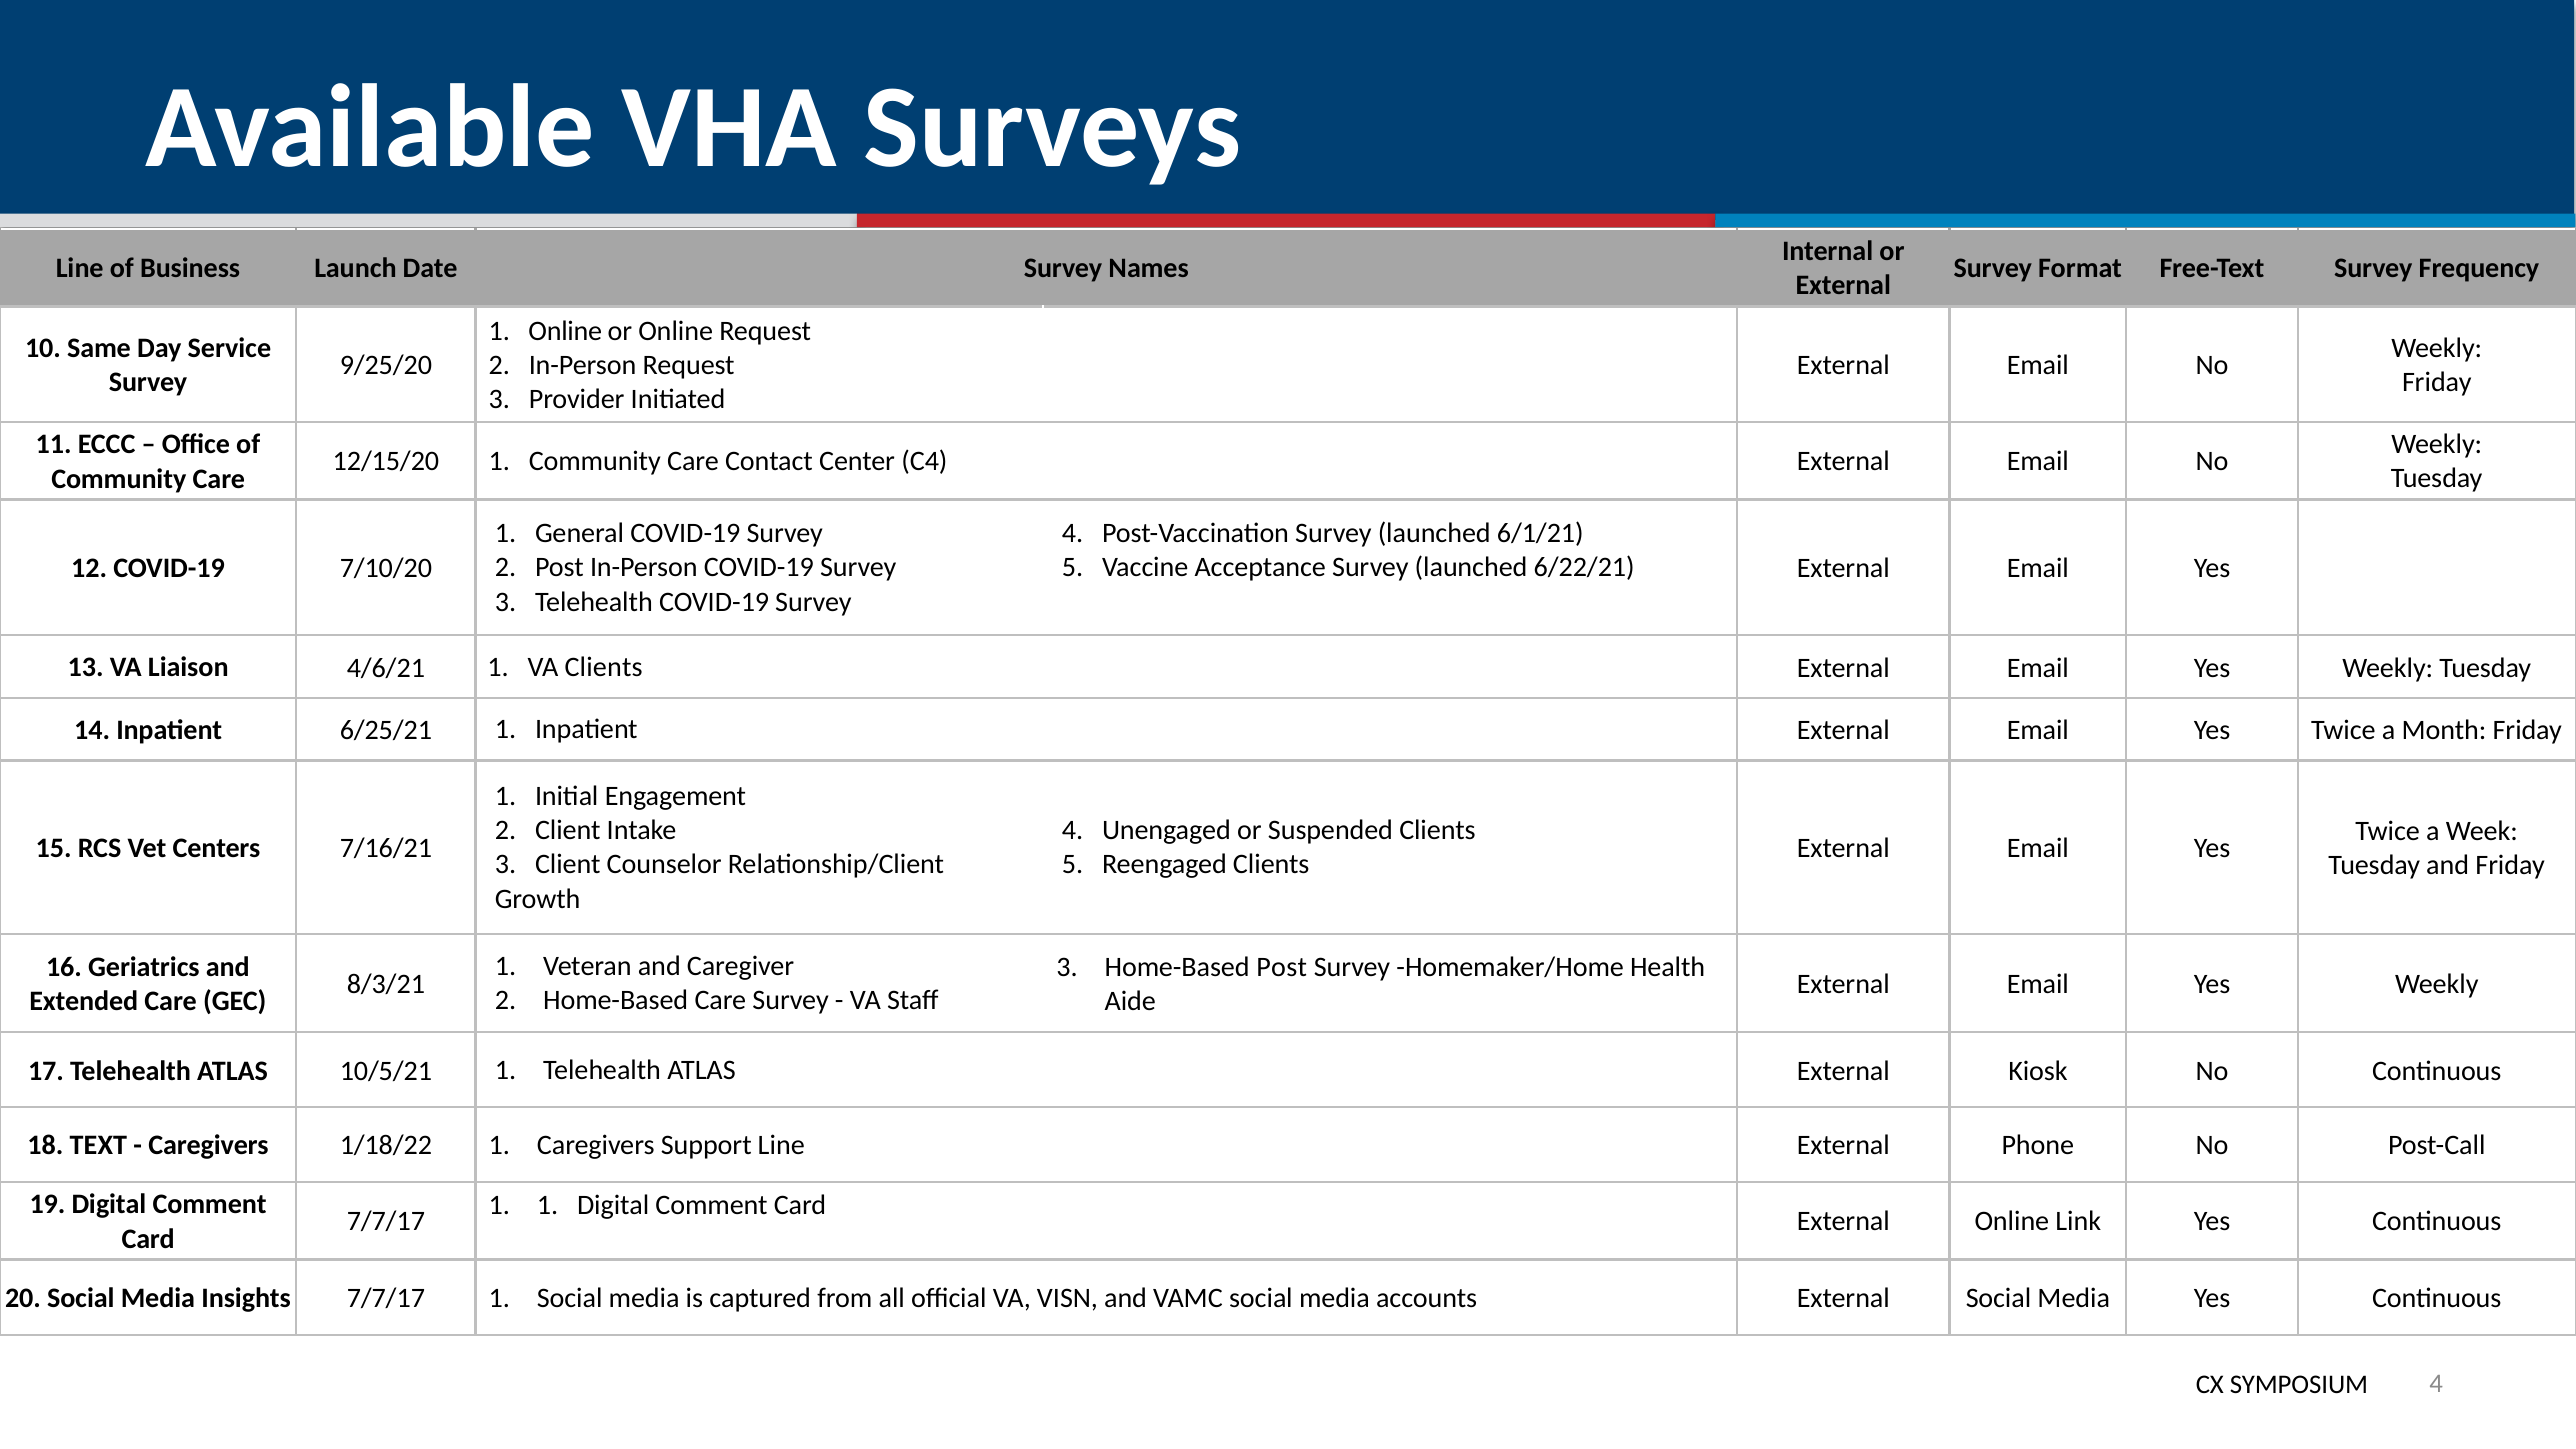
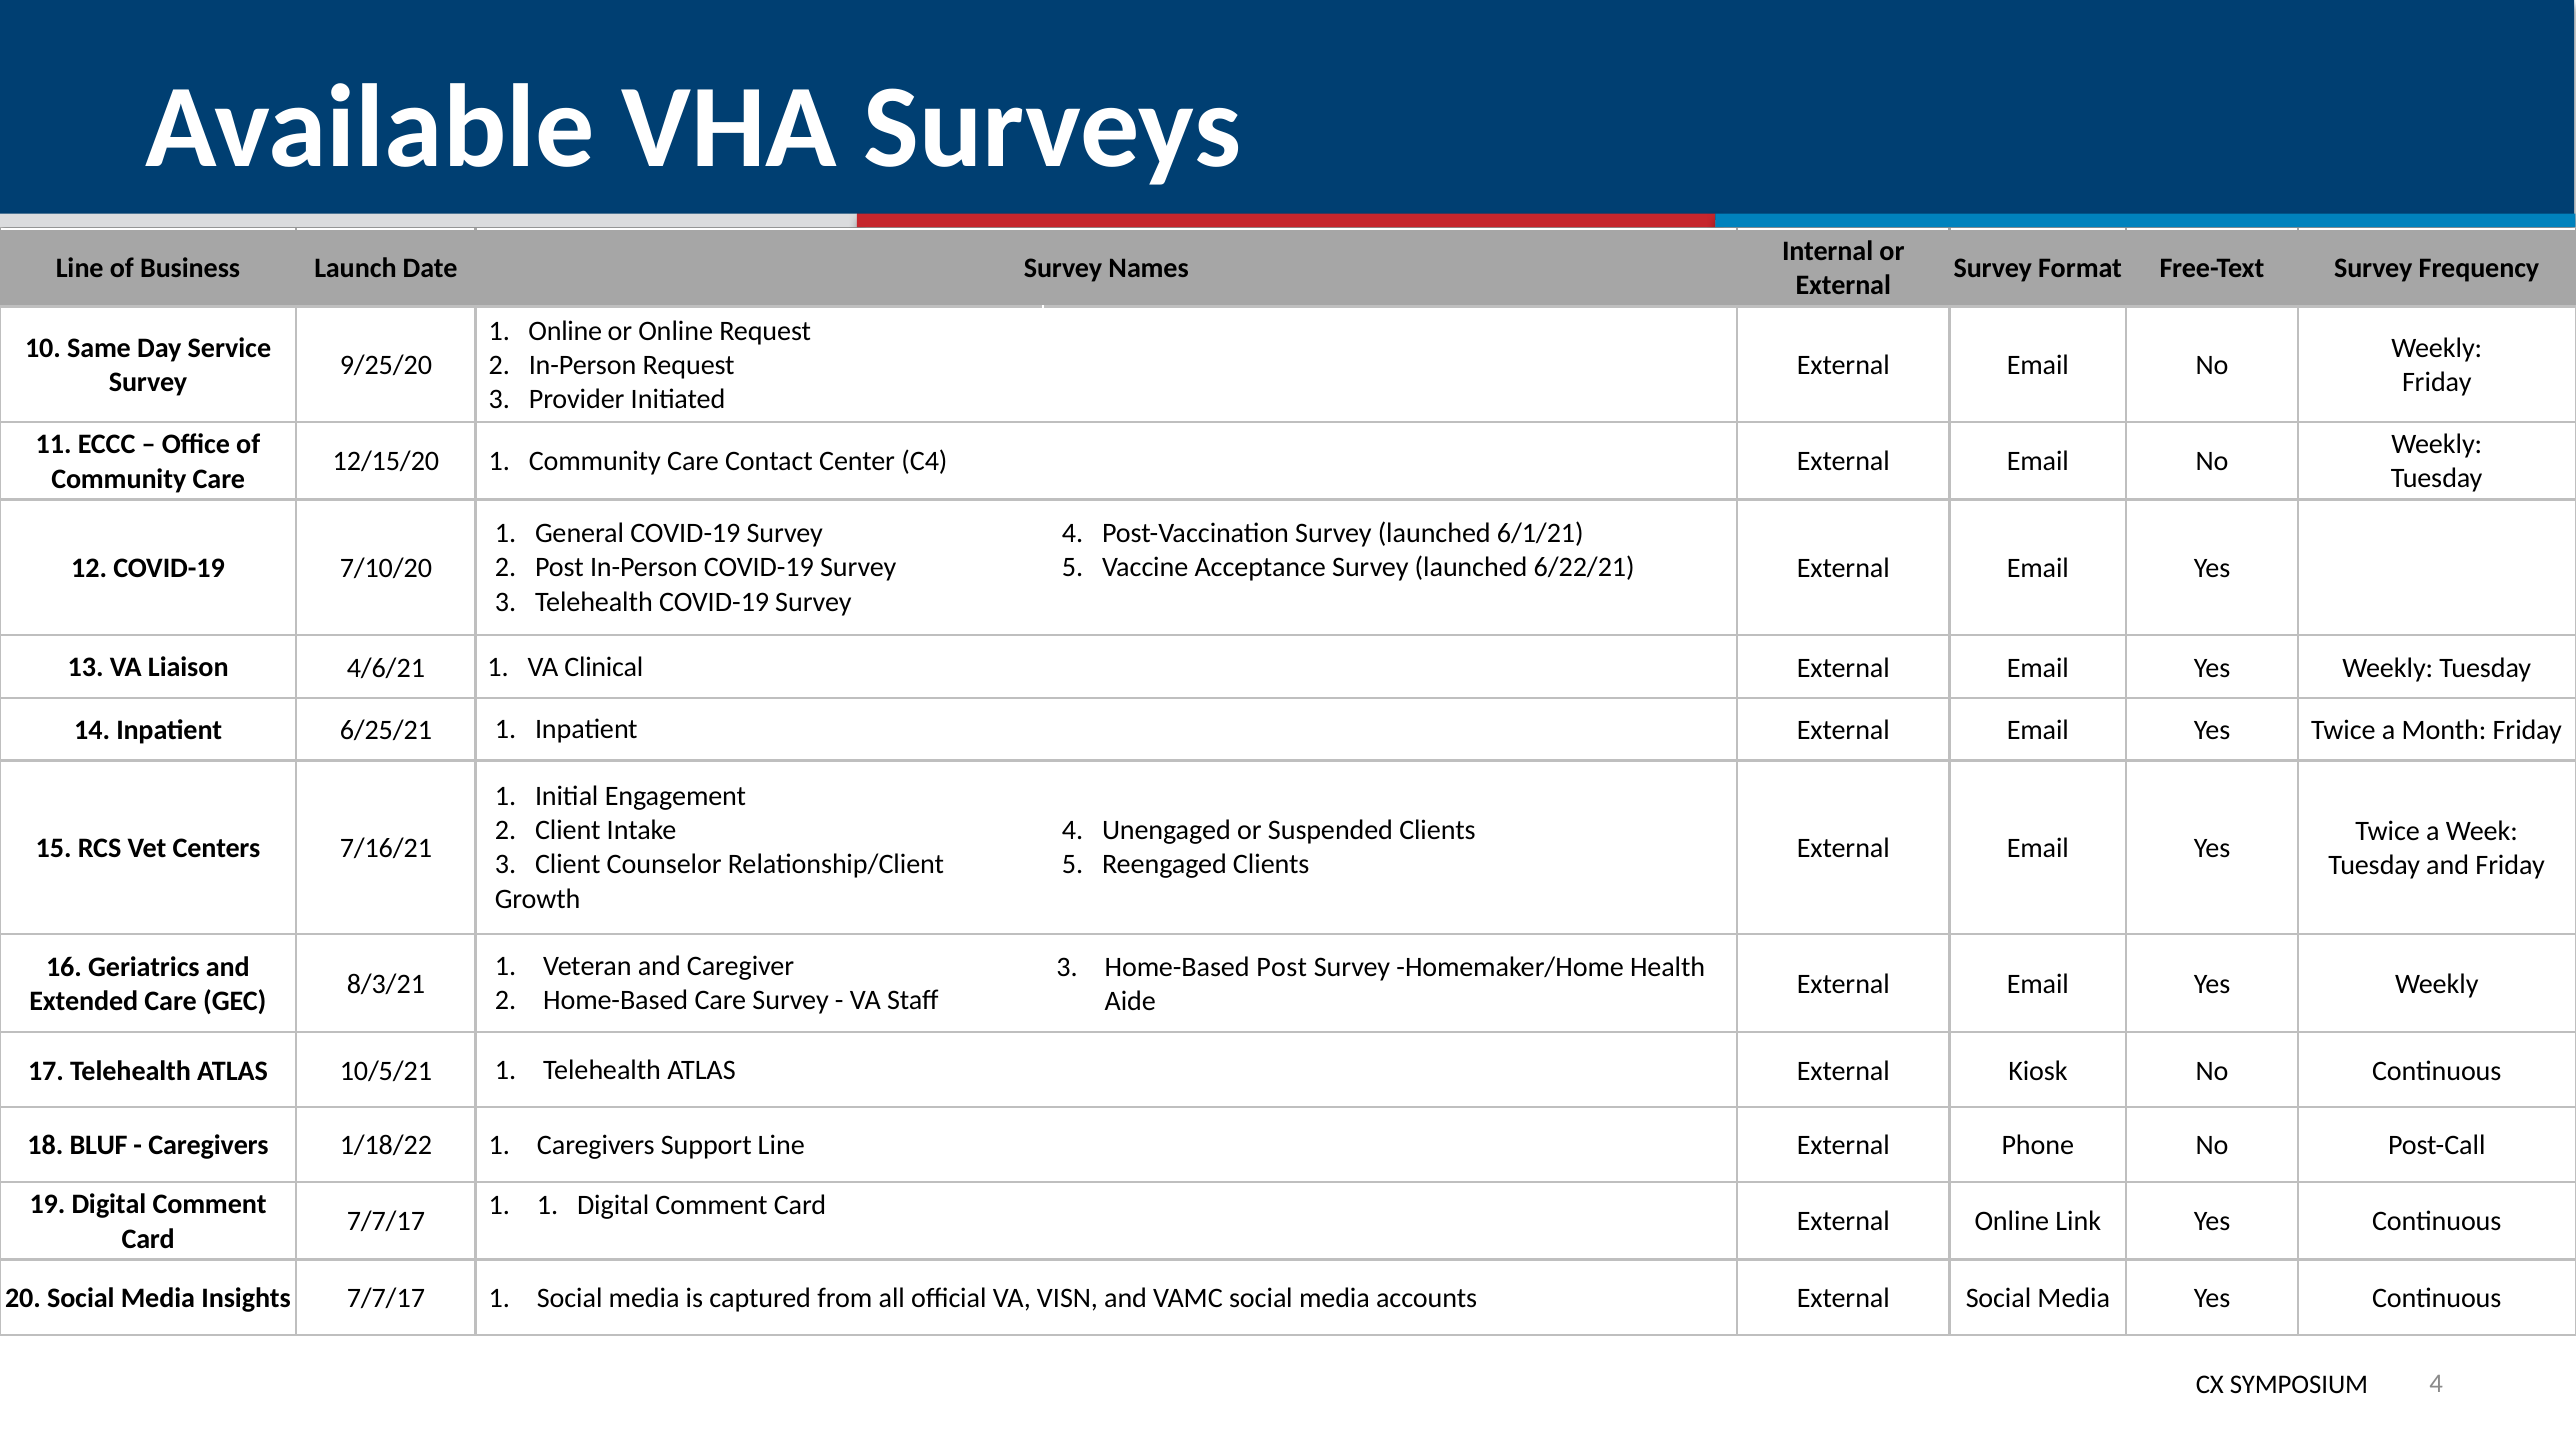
VA Clients: Clients -> Clinical
18 TEXT: TEXT -> BLUF
